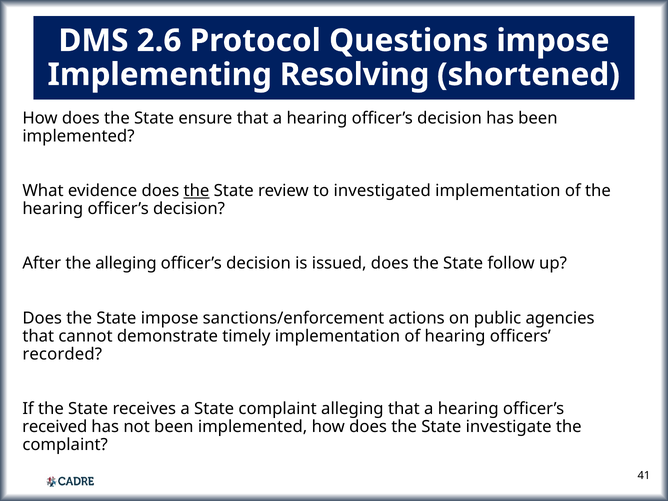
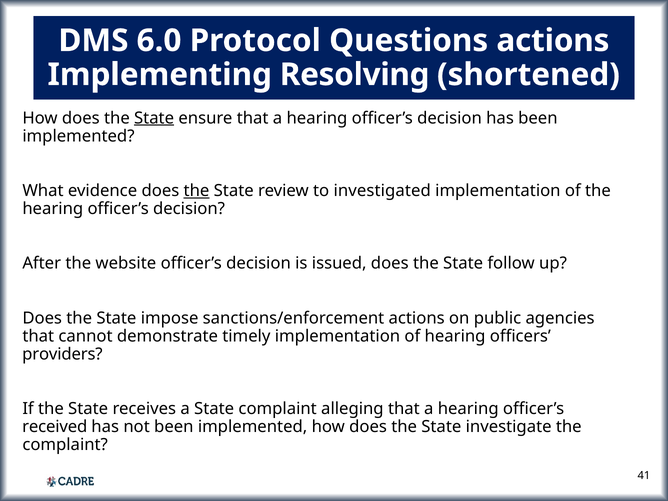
2.6: 2.6 -> 6.0
Questions impose: impose -> actions
State at (154, 118) underline: none -> present
the alleging: alleging -> website
recorded: recorded -> providers
